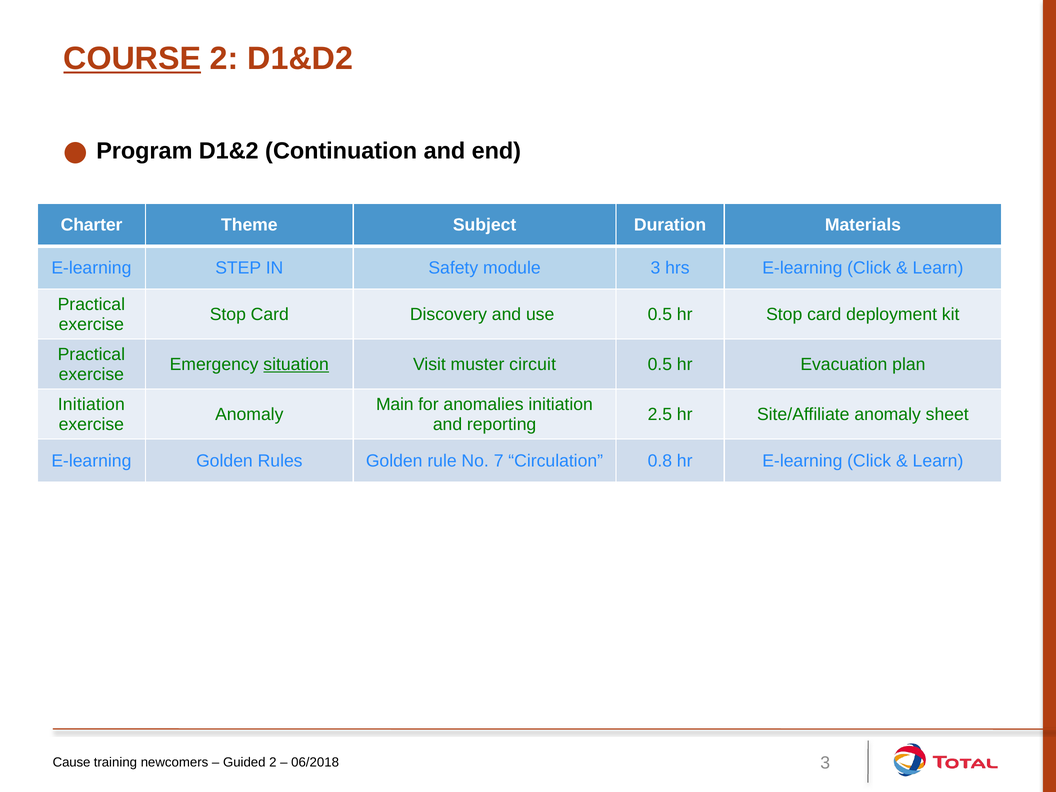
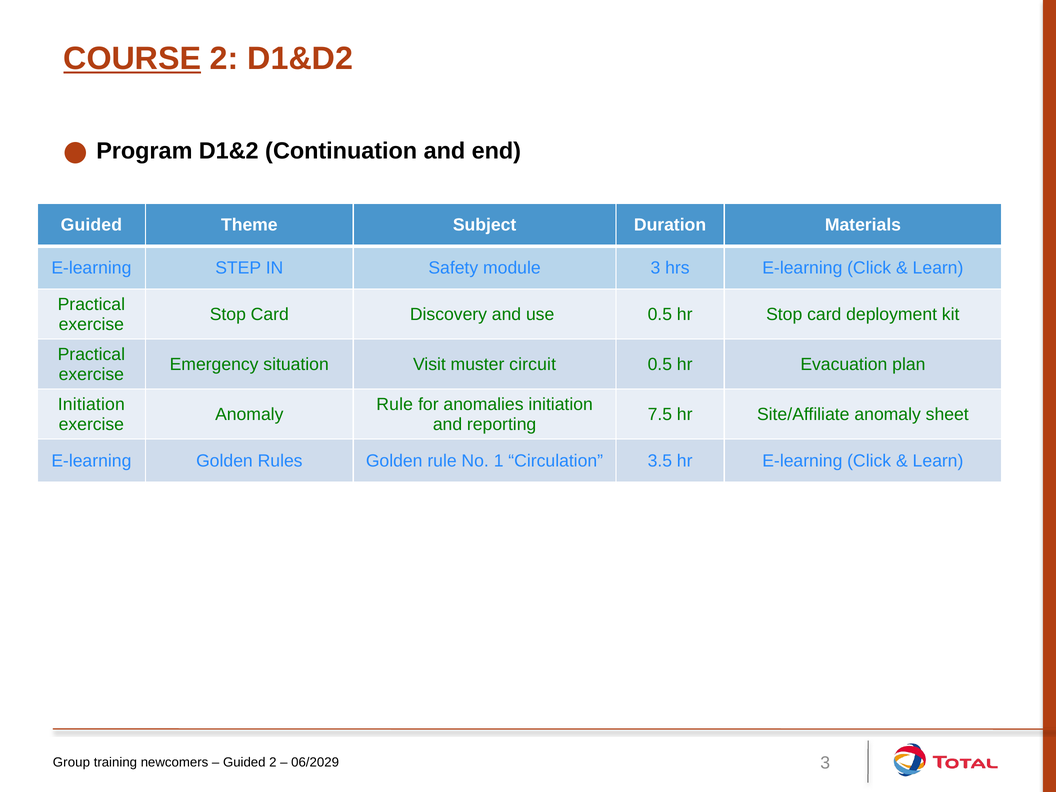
Charter at (92, 225): Charter -> Guided
situation underline: present -> none
Main at (395, 405): Main -> Rule
2.5: 2.5 -> 7.5
7: 7 -> 1
0.8: 0.8 -> 3.5
Cause: Cause -> Group
06/2018: 06/2018 -> 06/2029
